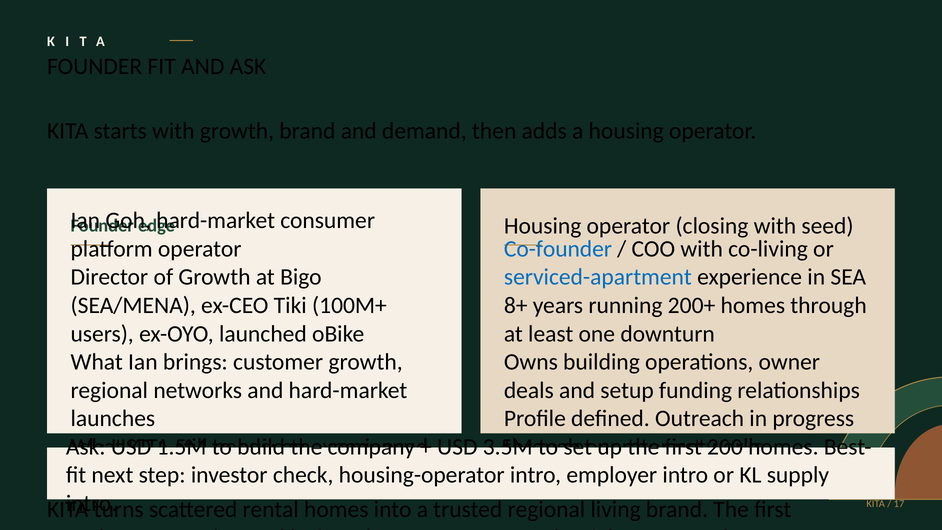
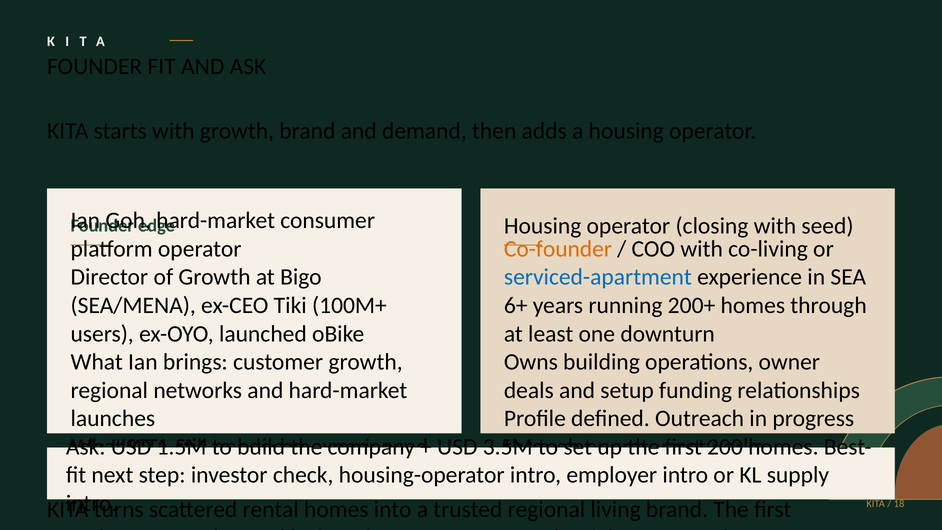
Co-founder colour: blue -> orange
8+: 8+ -> 6+
17: 17 -> 18
